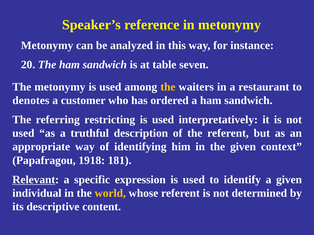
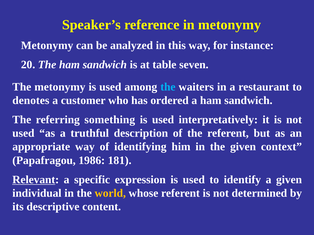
the at (168, 87) colour: yellow -> light blue
restricting: restricting -> something
1918: 1918 -> 1986
